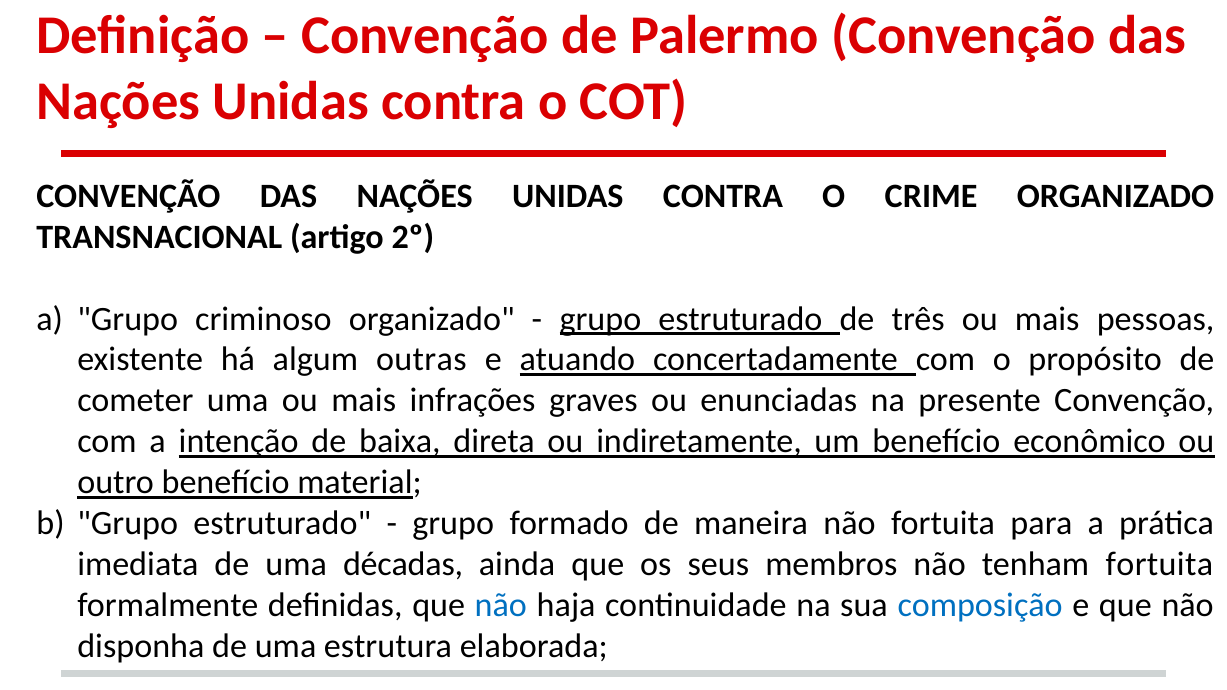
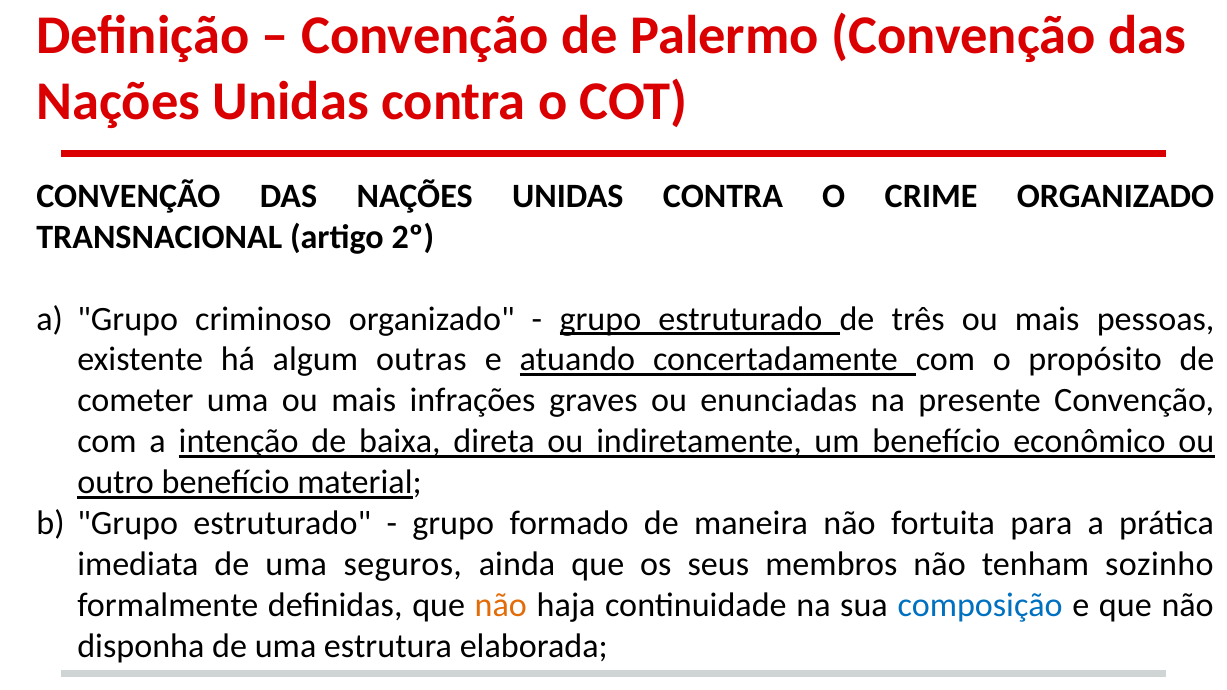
décadas: décadas -> seguros
tenham fortuita: fortuita -> sozinho
não at (501, 605) colour: blue -> orange
